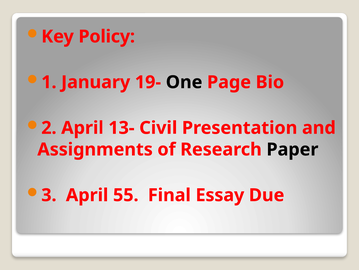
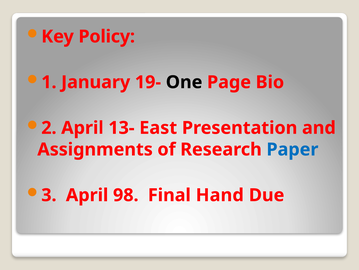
Civil: Civil -> East
Paper colour: black -> blue
55: 55 -> 98
Essay: Essay -> Hand
